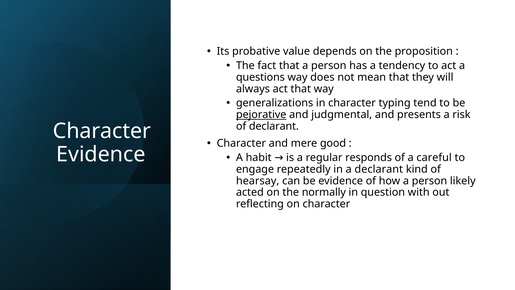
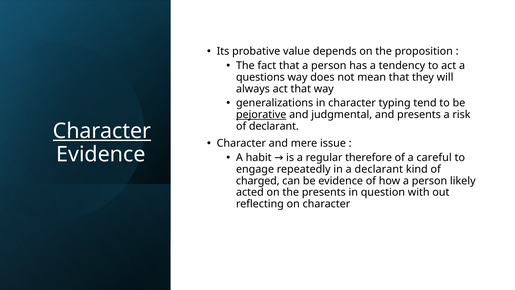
Character at (102, 131) underline: none -> present
good: good -> issue
responds: responds -> therefore
hearsay: hearsay -> charged
the normally: normally -> presents
